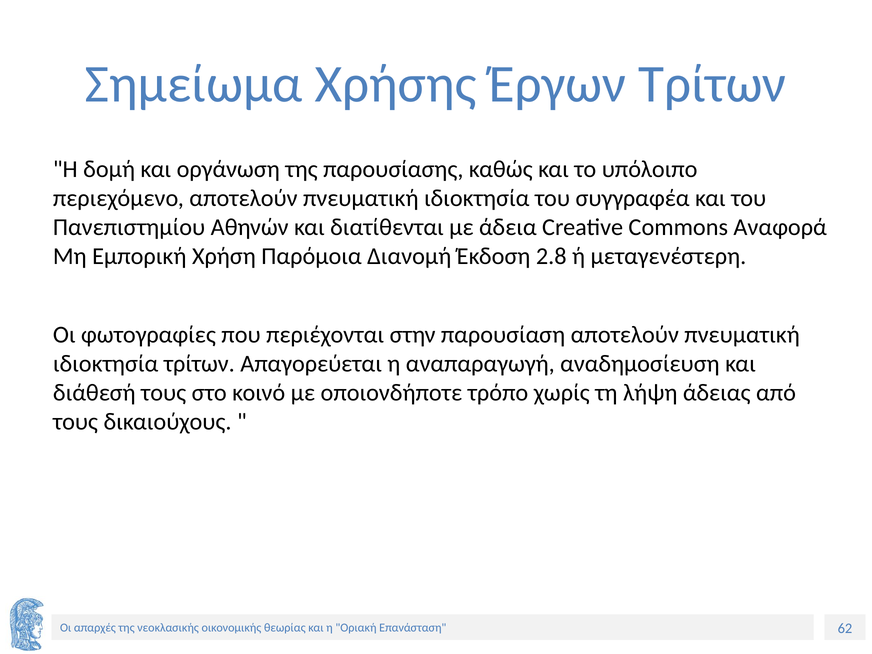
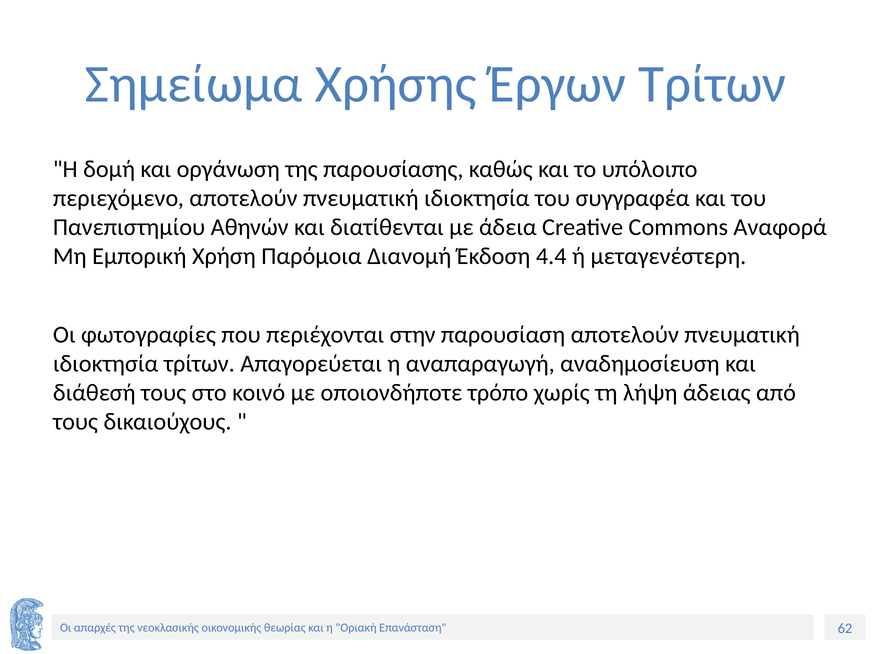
2.8: 2.8 -> 4.4
